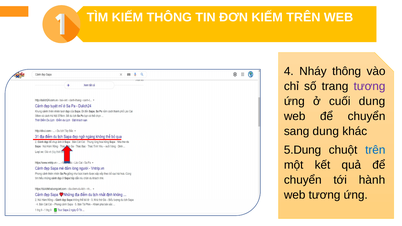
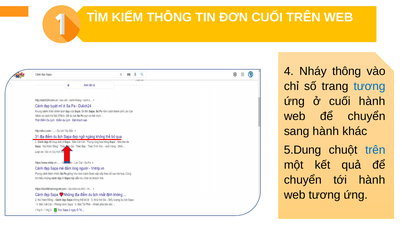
ĐƠN KIẾM: KIẾM -> CUỐI
tương at (370, 86) colour: purple -> blue
cuối dung: dung -> hành
sang dung: dung -> hành
